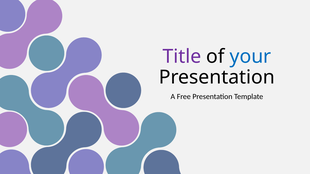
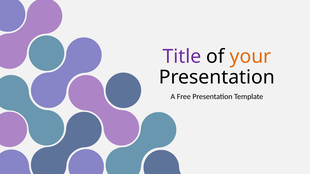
your colour: blue -> orange
